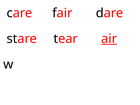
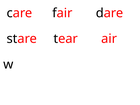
air underline: present -> none
